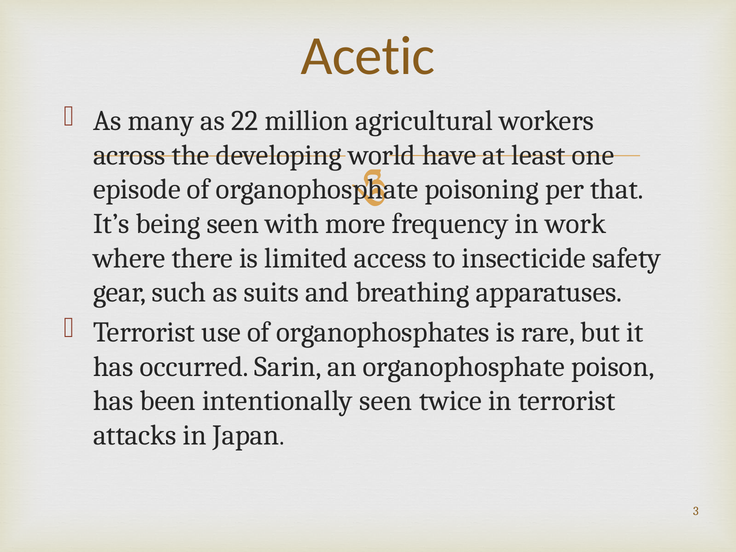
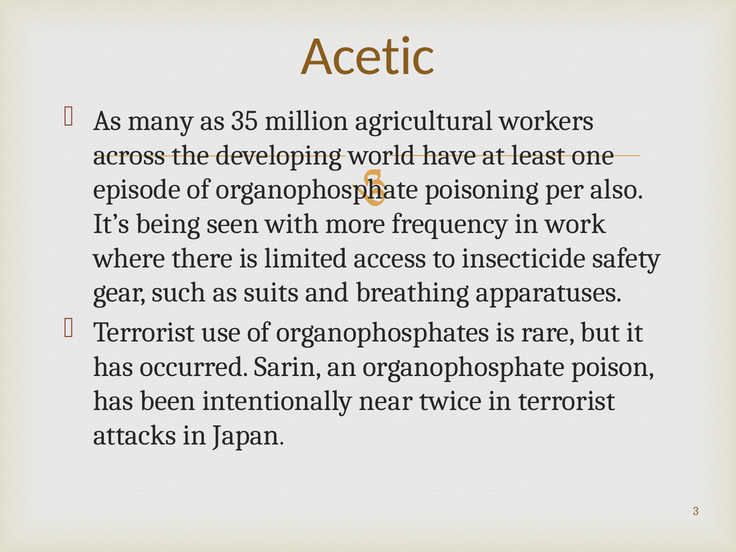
22: 22 -> 35
that: that -> also
intentionally seen: seen -> near
